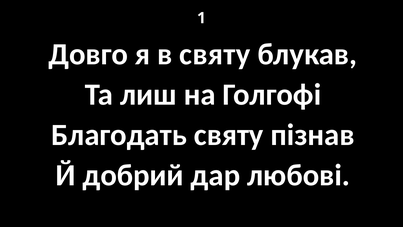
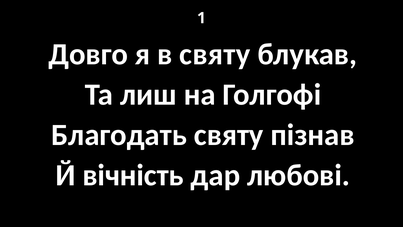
добрий: добрий -> вічність
